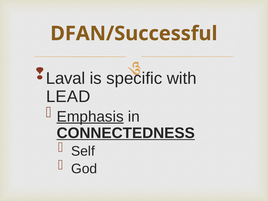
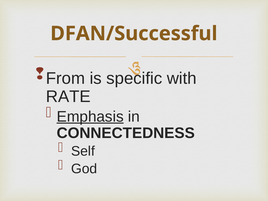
Laval: Laval -> From
LEAD: LEAD -> RATE
CONNECTEDNESS underline: present -> none
